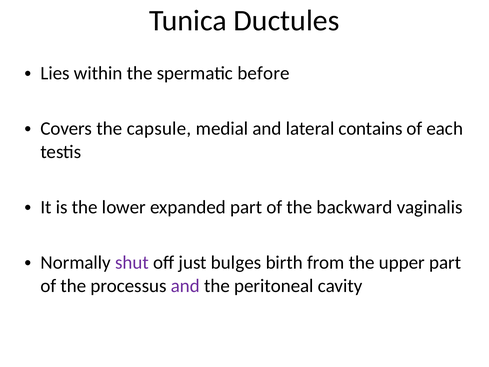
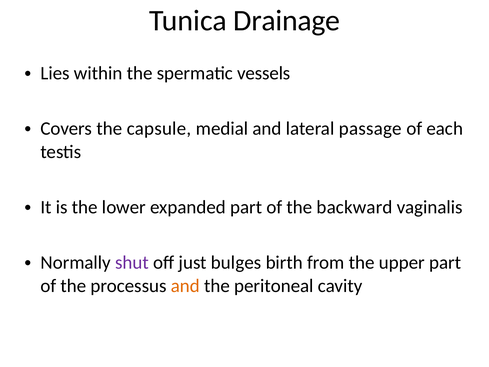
Ductules: Ductules -> Drainage
before: before -> vessels
contains: contains -> passage
and at (185, 286) colour: purple -> orange
